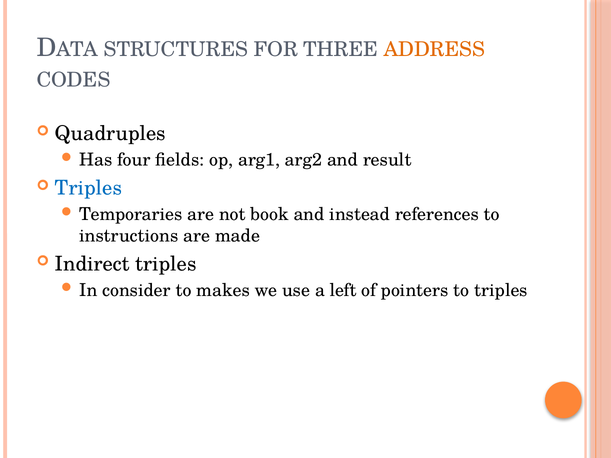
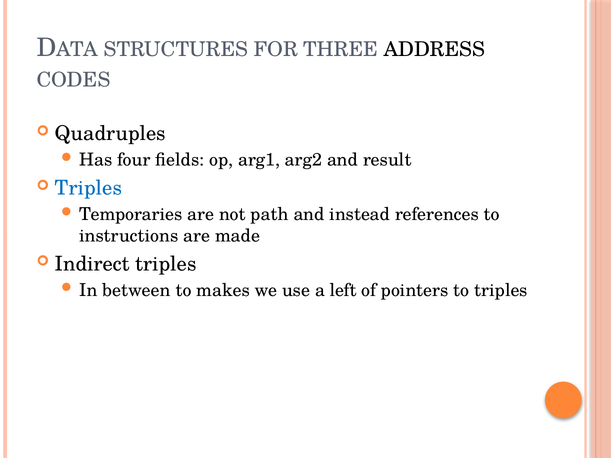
ADDRESS colour: orange -> black
book: book -> path
consider: consider -> between
